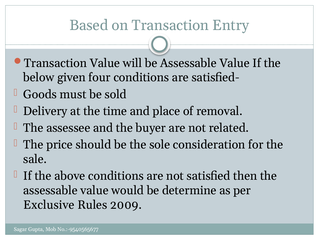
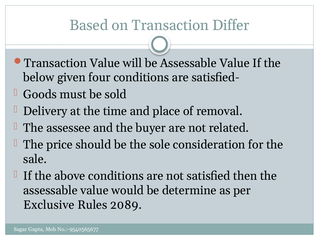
Entry: Entry -> Differ
2009: 2009 -> 2089
